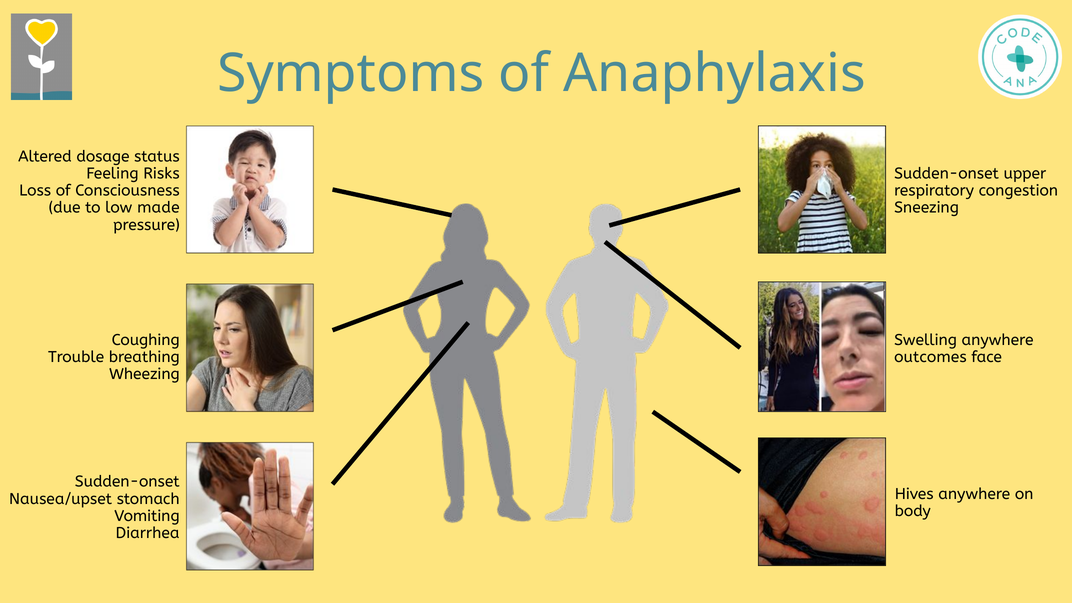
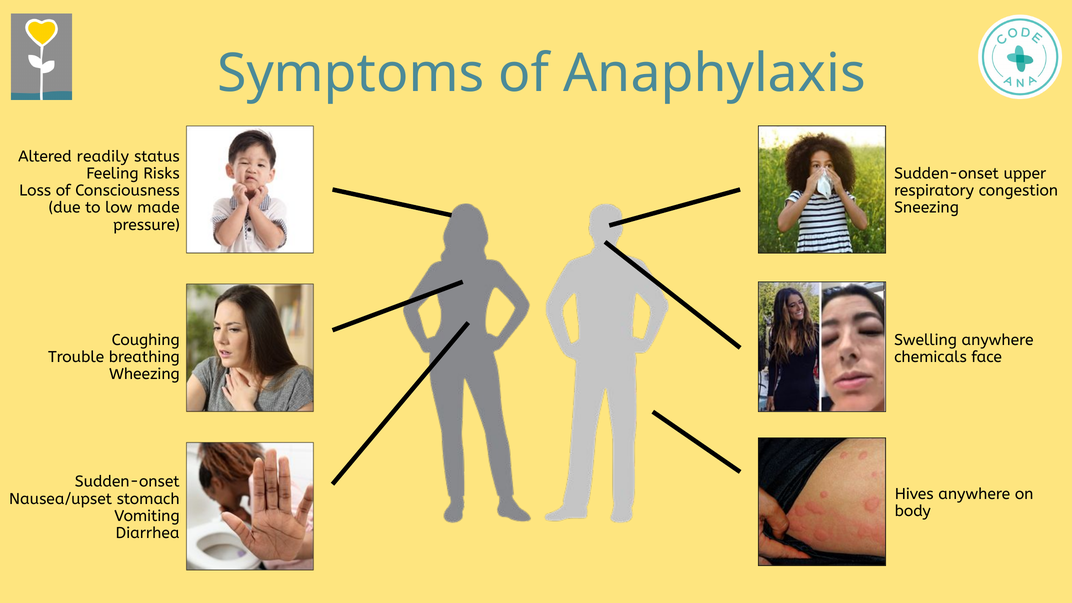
dosage: dosage -> readily
outcomes: outcomes -> chemicals
